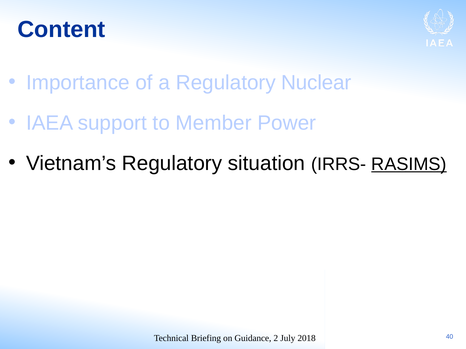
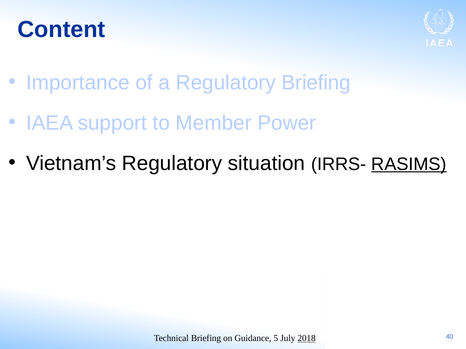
Regulatory Nuclear: Nuclear -> Briefing
2: 2 -> 5
2018 underline: none -> present
